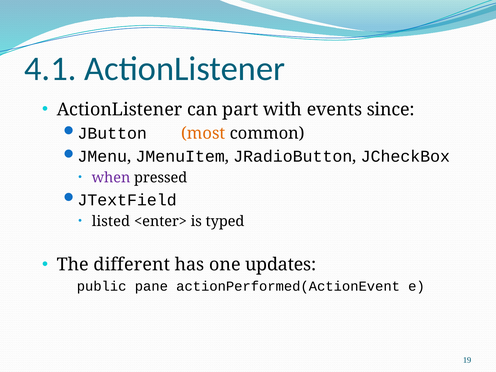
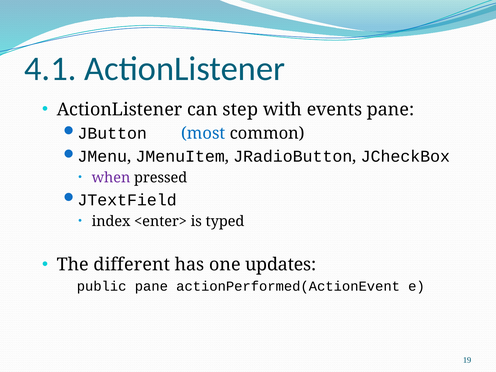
part: part -> step
events since: since -> pane
most colour: orange -> blue
listed: listed -> index
